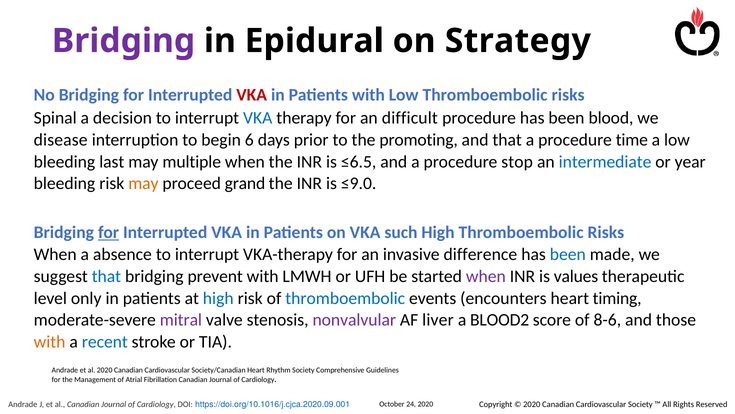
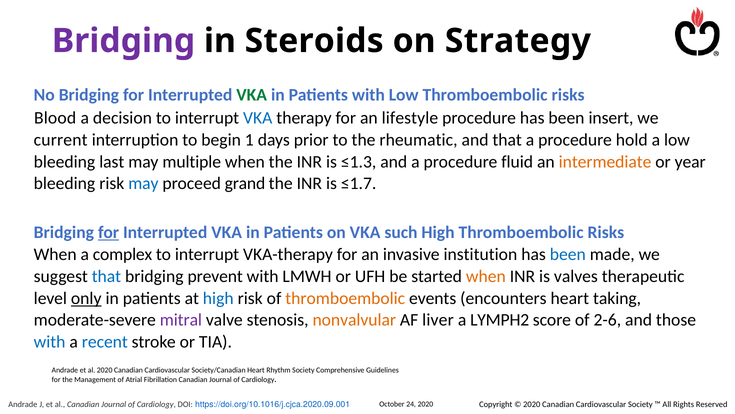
Epidural: Epidural -> Steroids
VKA at (252, 95) colour: red -> green
Spinal: Spinal -> Blood
difficult: difficult -> lifestyle
blood: blood -> insert
disease: disease -> current
6: 6 -> 1
promoting: promoting -> rheumatic
time: time -> hold
≤6.5: ≤6.5 -> ≤1.3
stop: stop -> fluid
intermediate colour: blue -> orange
may at (143, 183) colour: orange -> blue
≤9.0: ≤9.0 -> ≤1.7
absence: absence -> complex
difference: difference -> institution
when at (486, 276) colour: purple -> orange
values: values -> valves
only underline: none -> present
thromboembolic at (345, 298) colour: blue -> orange
timing: timing -> taking
nonvalvular colour: purple -> orange
BLOOD2: BLOOD2 -> LYMPH2
8-6: 8-6 -> 2-6
with at (50, 342) colour: orange -> blue
